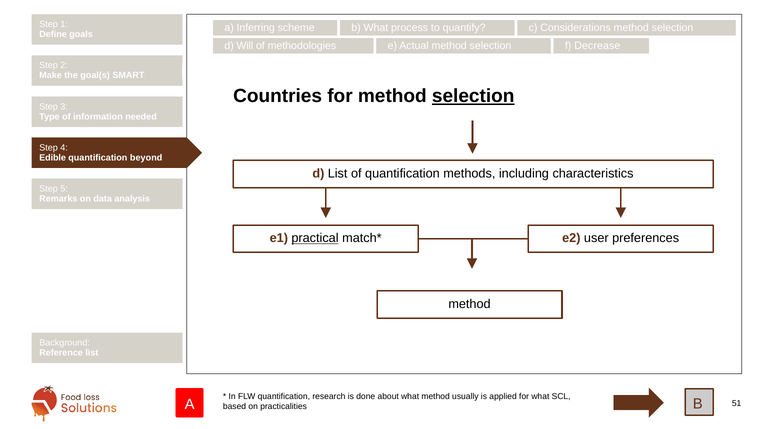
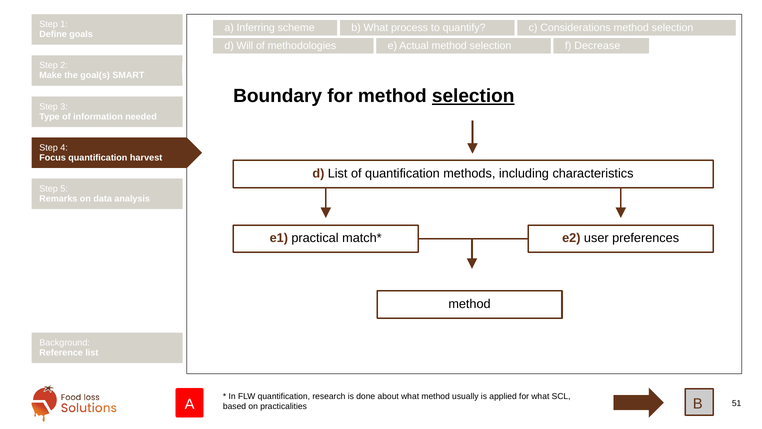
Countries: Countries -> Boundary
Edible: Edible -> Focus
beyond: beyond -> harvest
practical underline: present -> none
